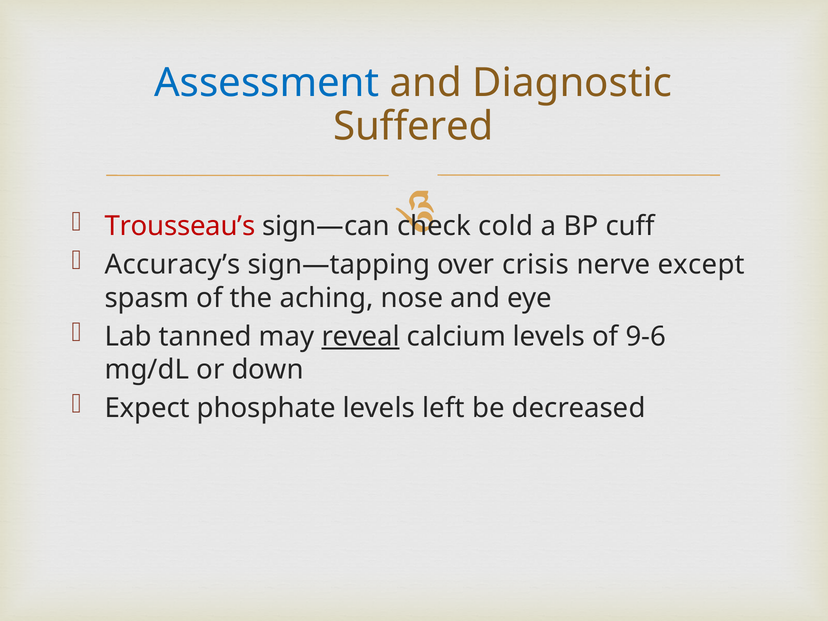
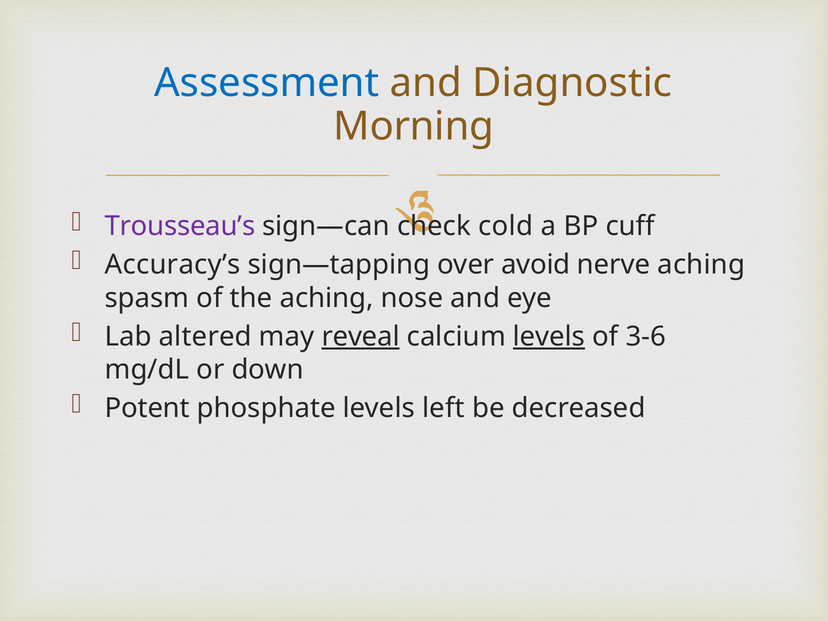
Suffered: Suffered -> Morning
Trousseau’s colour: red -> purple
crisis: crisis -> avoid
nerve except: except -> aching
tanned: tanned -> altered
levels at (549, 337) underline: none -> present
9-6: 9-6 -> 3-6
Expect: Expect -> Potent
